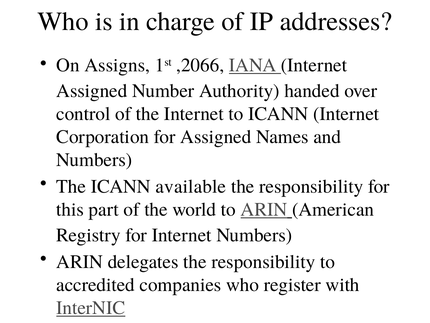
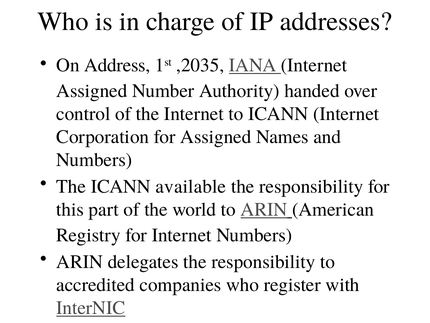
Assigns: Assigns -> Address
,2066: ,2066 -> ,2035
